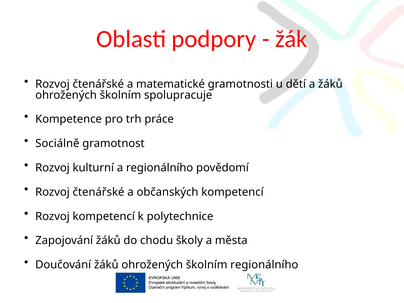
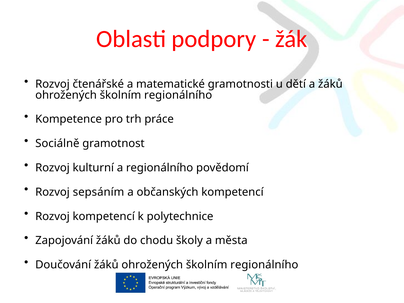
spolupracuje at (178, 95): spolupracuje -> regionálního
čtenářské at (99, 192): čtenářské -> sepsáním
